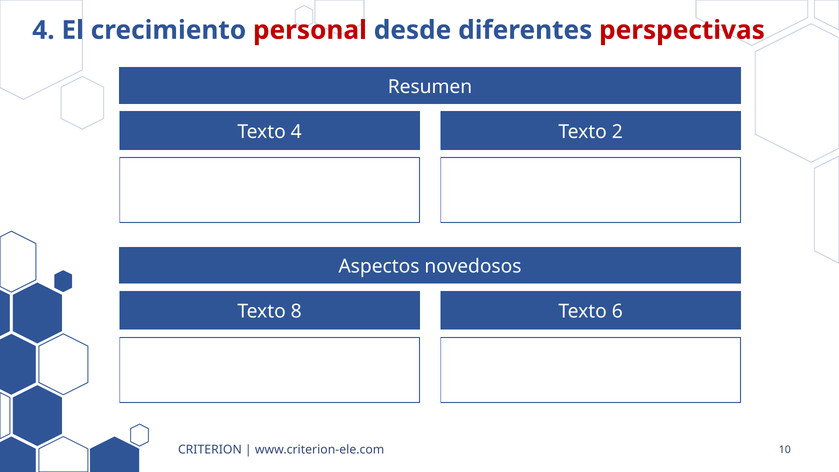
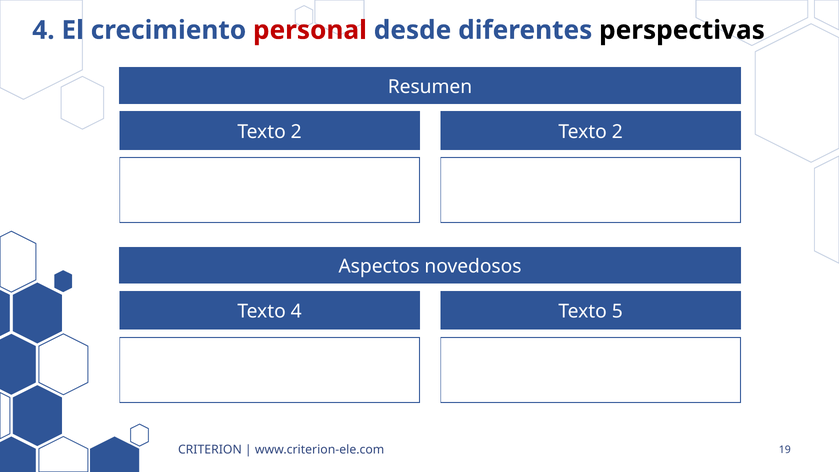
perspectivas colour: red -> black
4 at (296, 132): 4 -> 2
Texto 8: 8 -> 4
6: 6 -> 5
10: 10 -> 19
